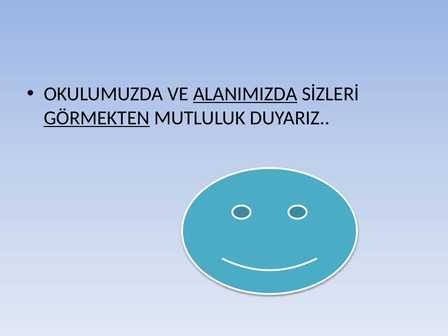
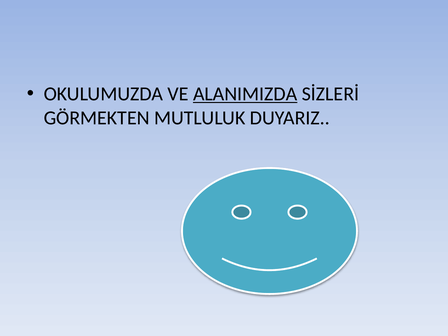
GÖRMEKTEN underline: present -> none
